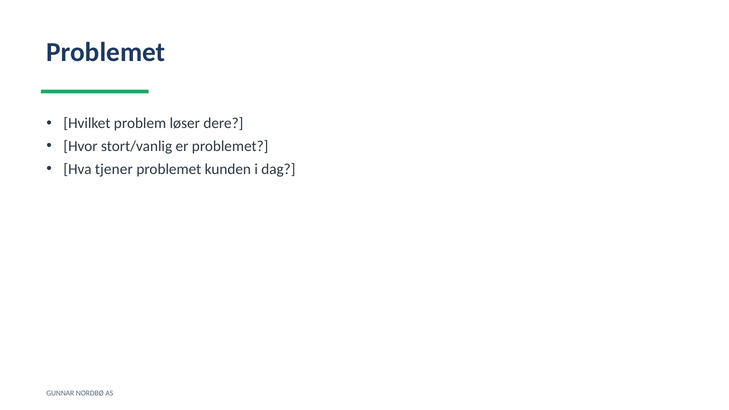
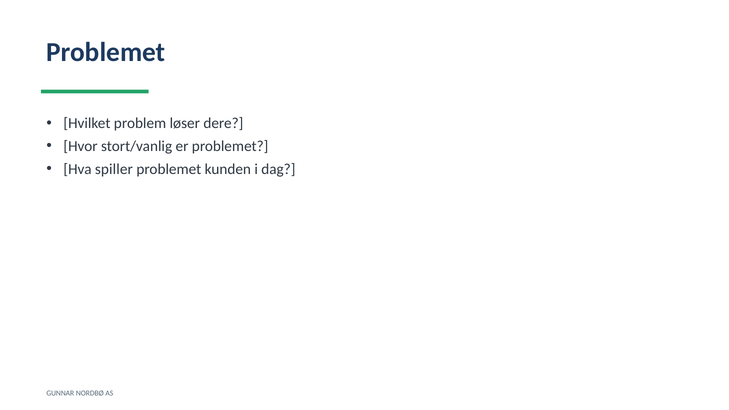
tjener: tjener -> spiller
